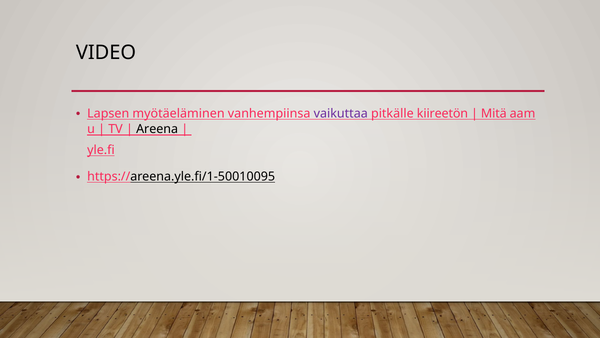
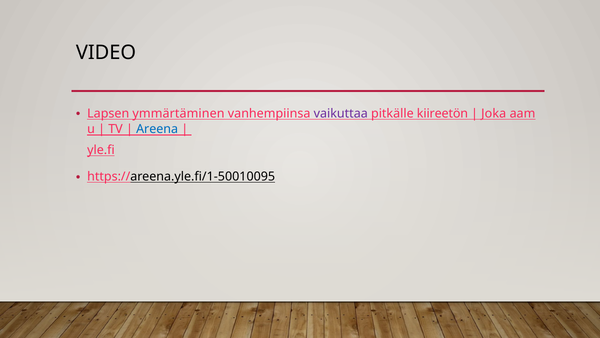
myötäeläminen: myötäeläminen -> ymmärtäminen
Mitä: Mitä -> Joka
Areena colour: black -> blue
